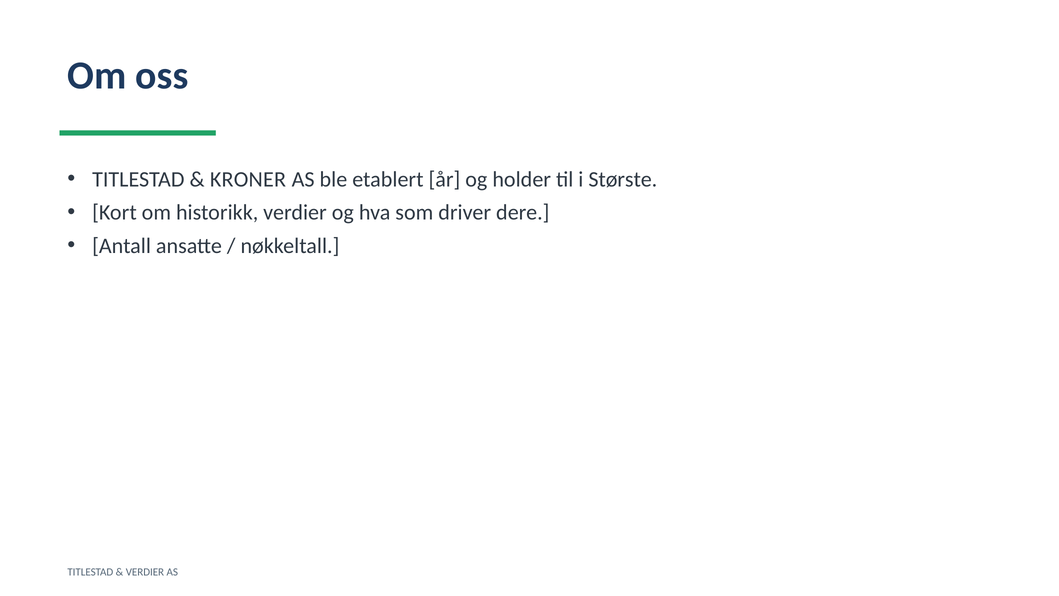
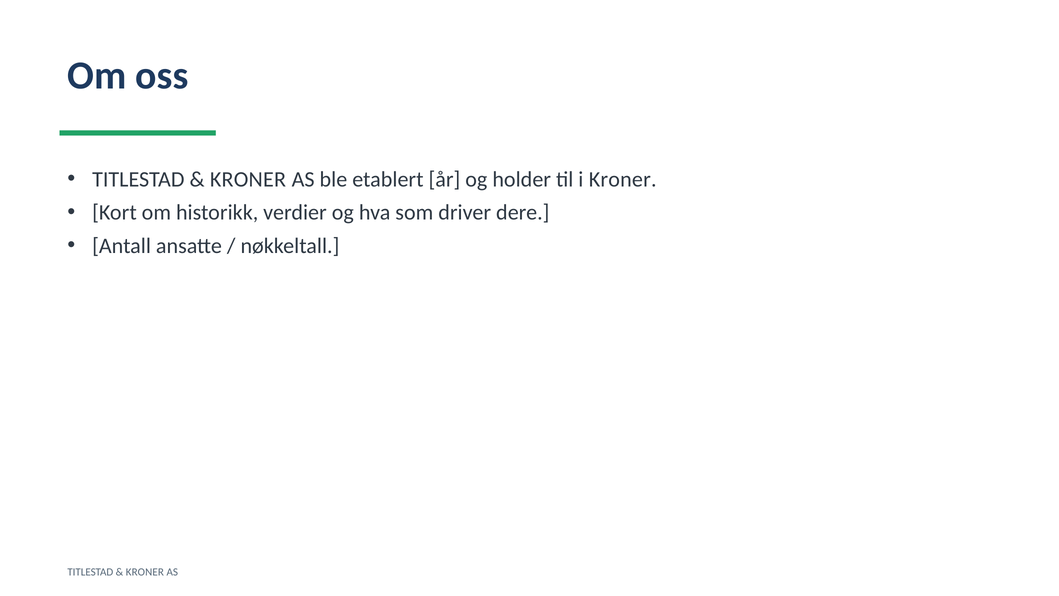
i Største: Største -> Kroner
VERDIER at (145, 572): VERDIER -> KRONER
